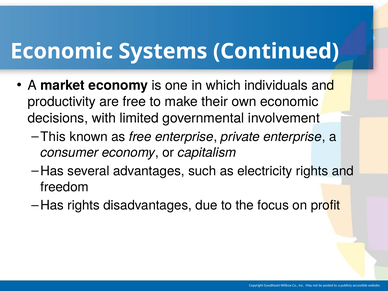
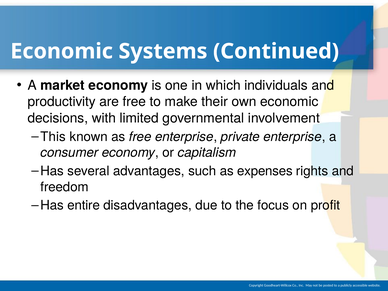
electricity: electricity -> expenses
Has rights: rights -> entire
